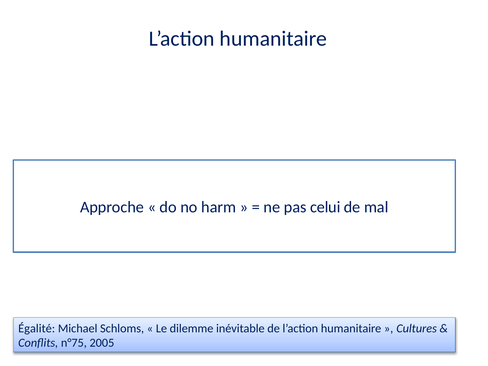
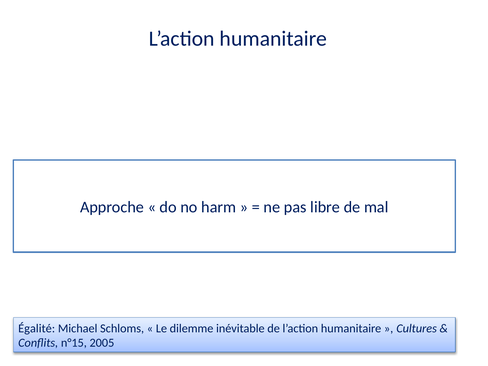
celui: celui -> libre
n°75: n°75 -> n°15
